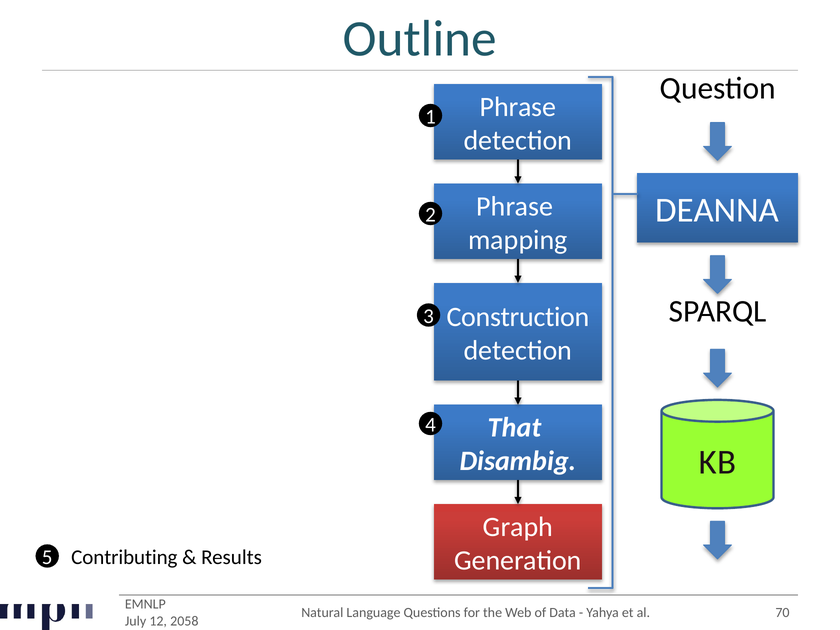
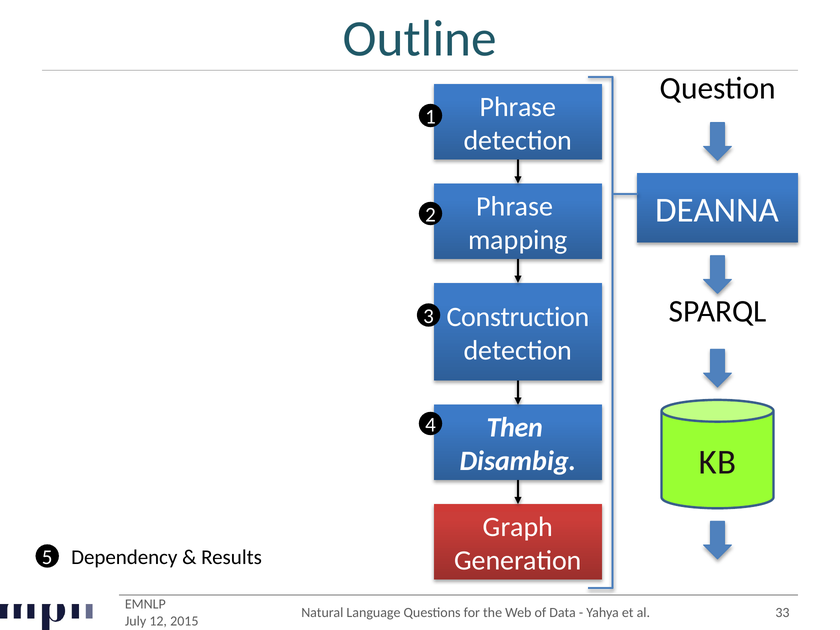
That: That -> Then
Contributing: Contributing -> Dependency
70: 70 -> 33
2058: 2058 -> 2015
